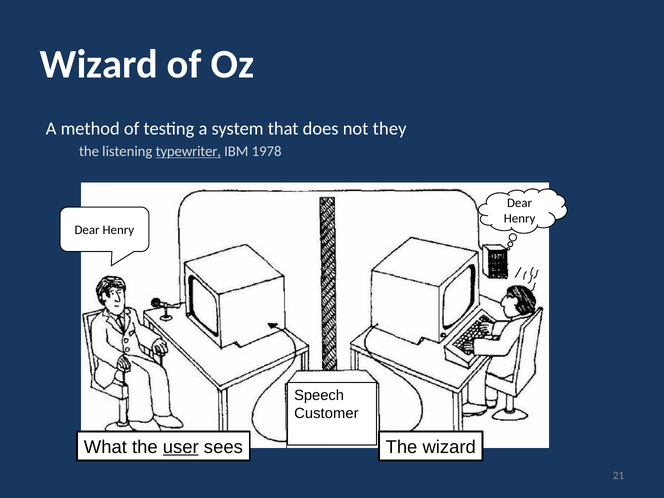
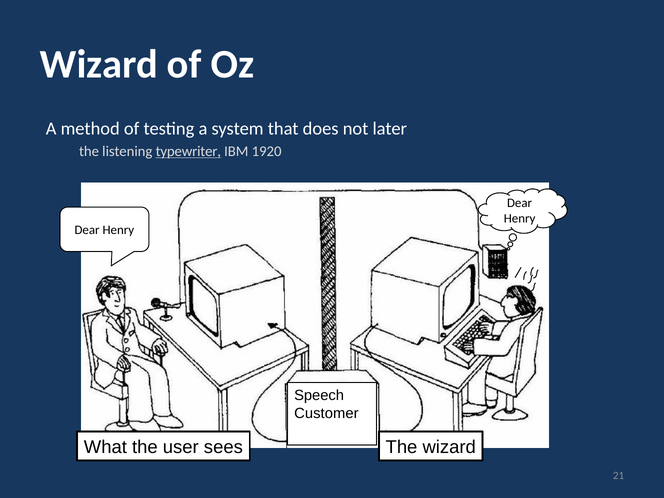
they: they -> later
1978: 1978 -> 1920
user underline: present -> none
